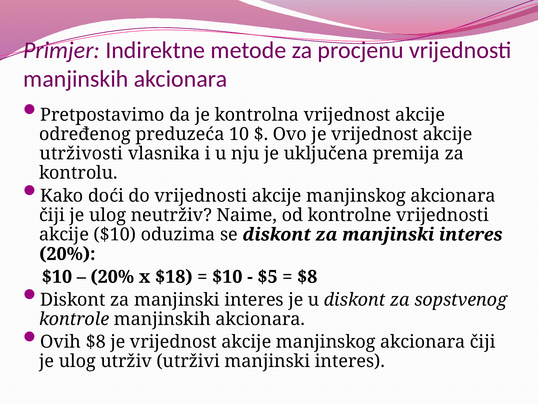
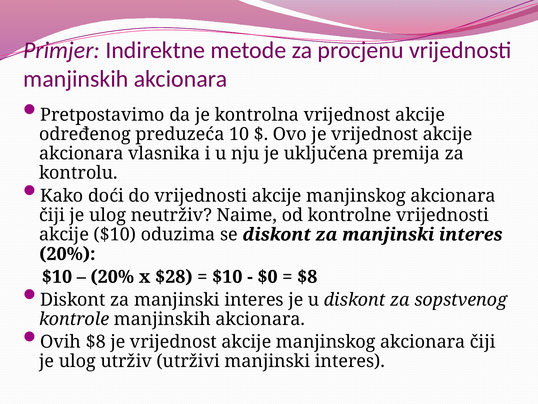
utrživosti at (81, 153): utrživosti -> akcionara
$18: $18 -> $28
$5: $5 -> $0
